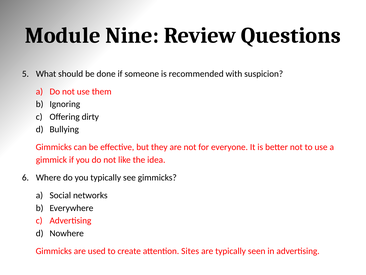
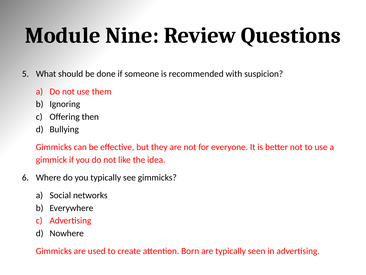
dirty: dirty -> then
Sites: Sites -> Born
